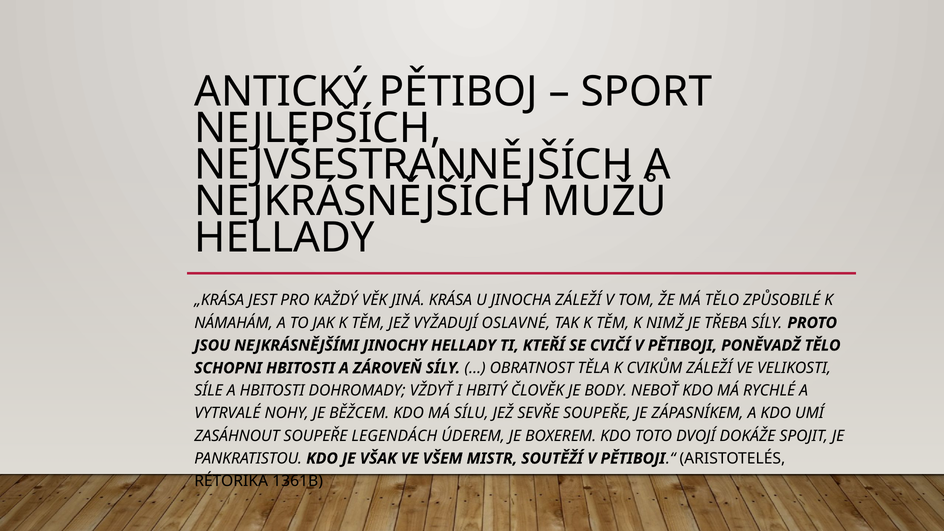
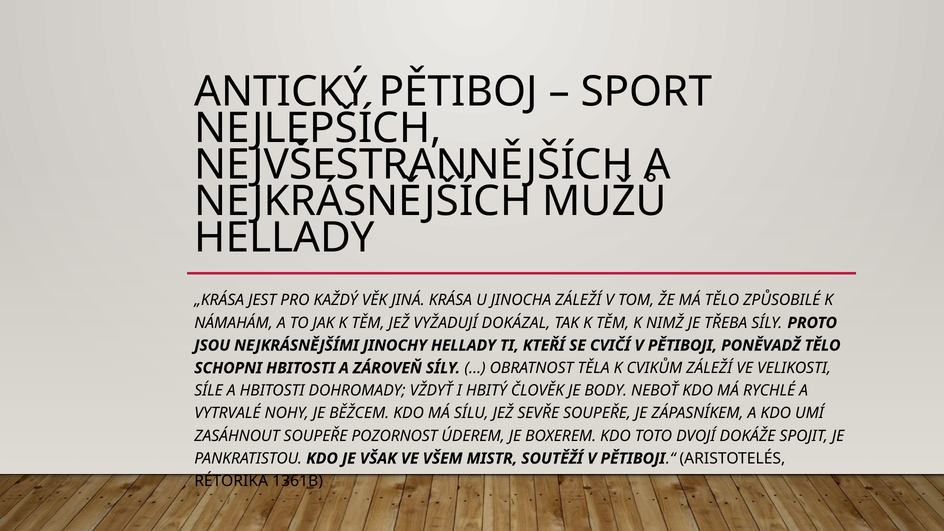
OSLAVNÉ: OSLAVNÉ -> DOKÁZAL
LEGENDÁCH: LEGENDÁCH -> POZORNOST
